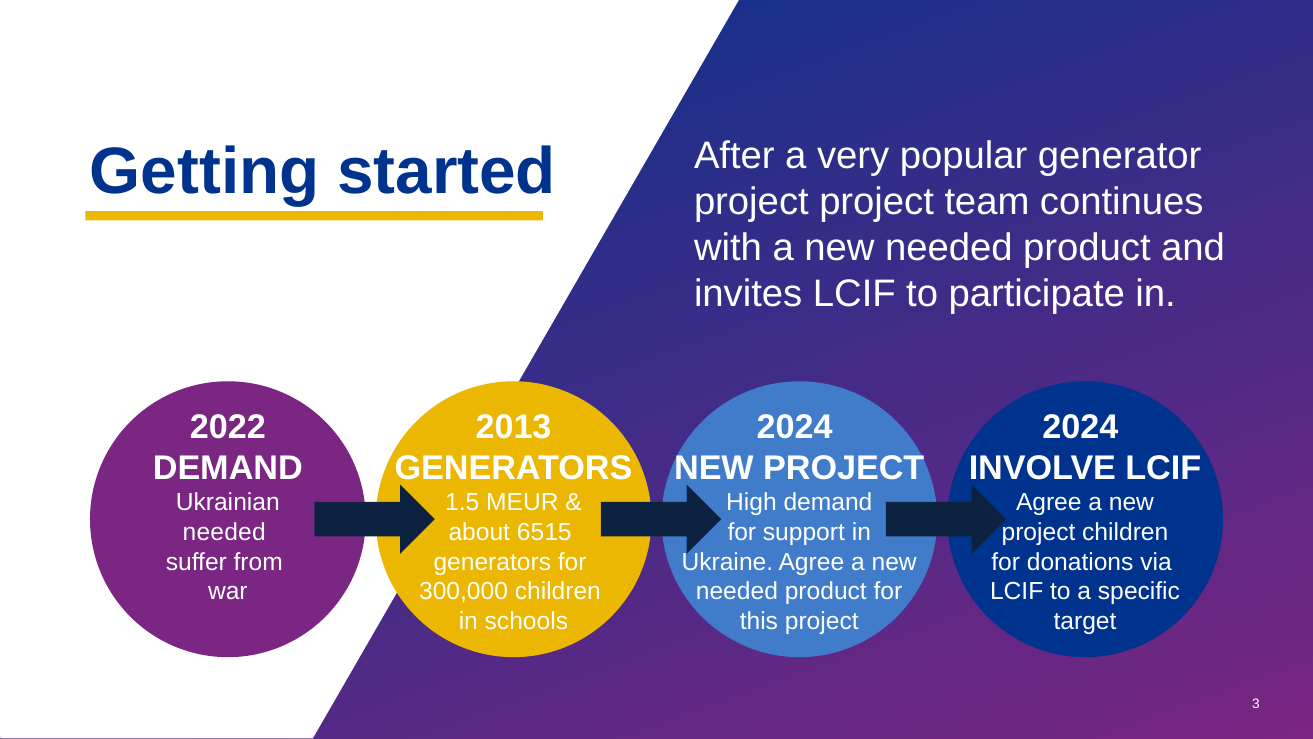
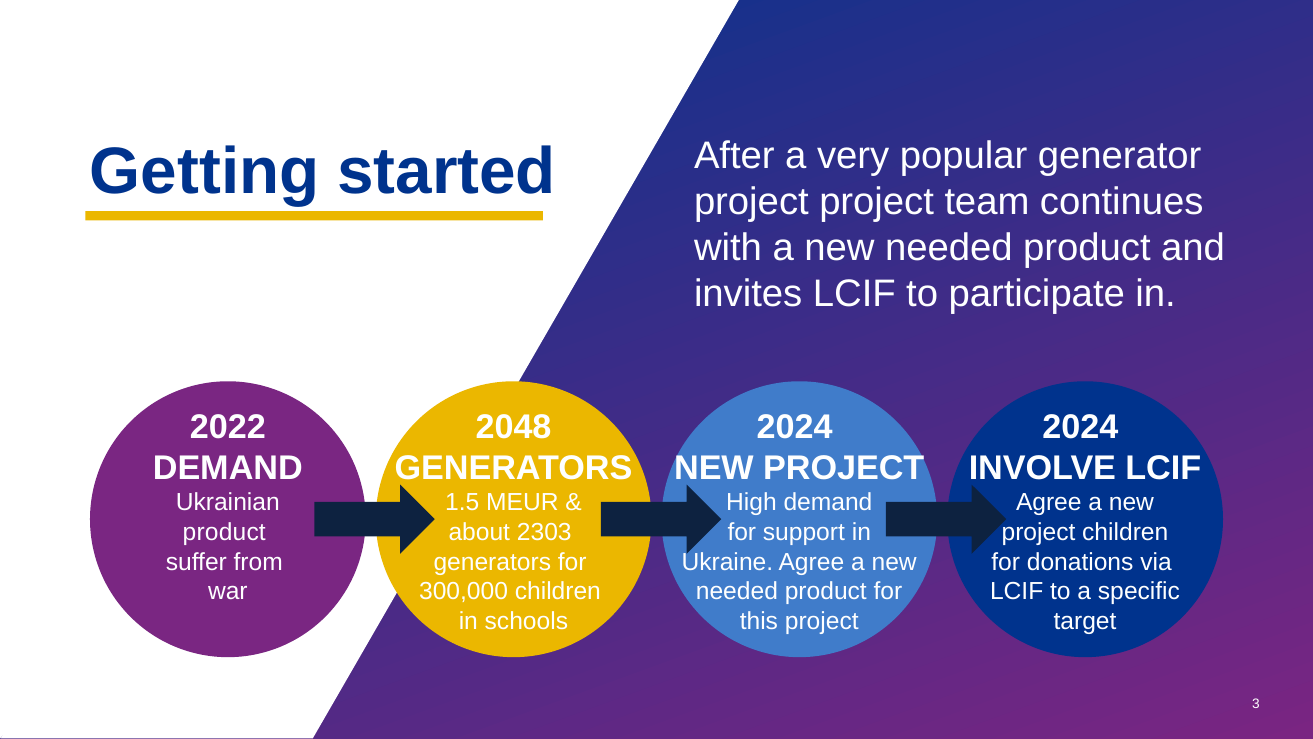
2013: 2013 -> 2048
needed at (224, 532): needed -> product
6515: 6515 -> 2303
